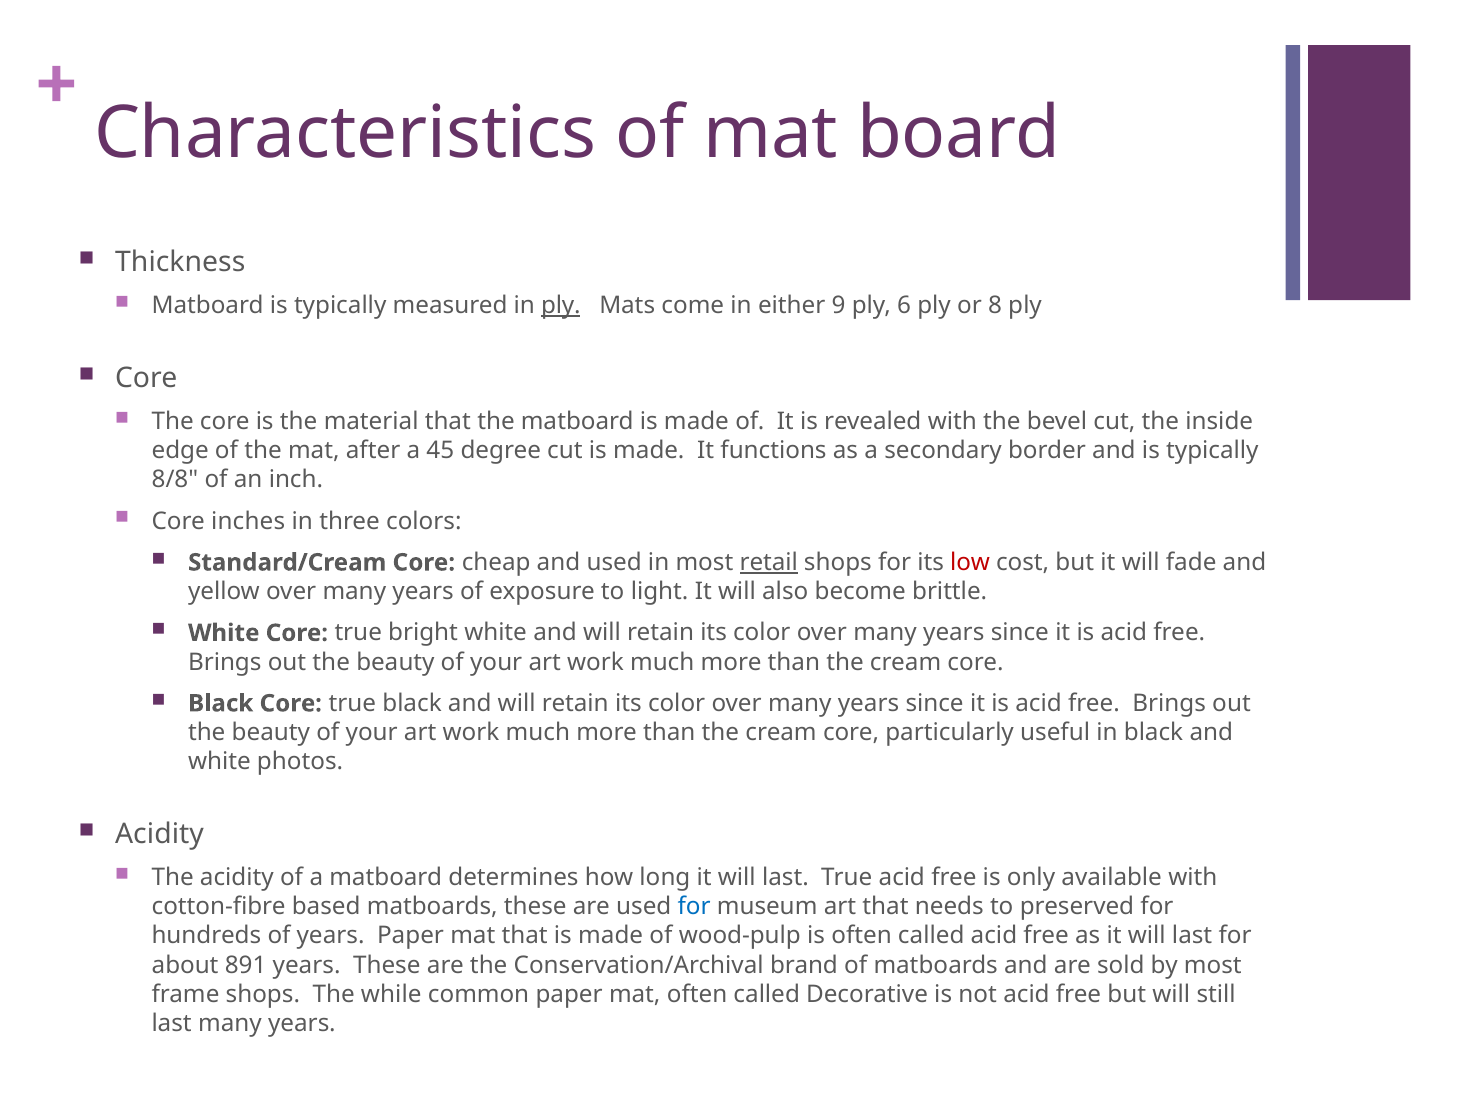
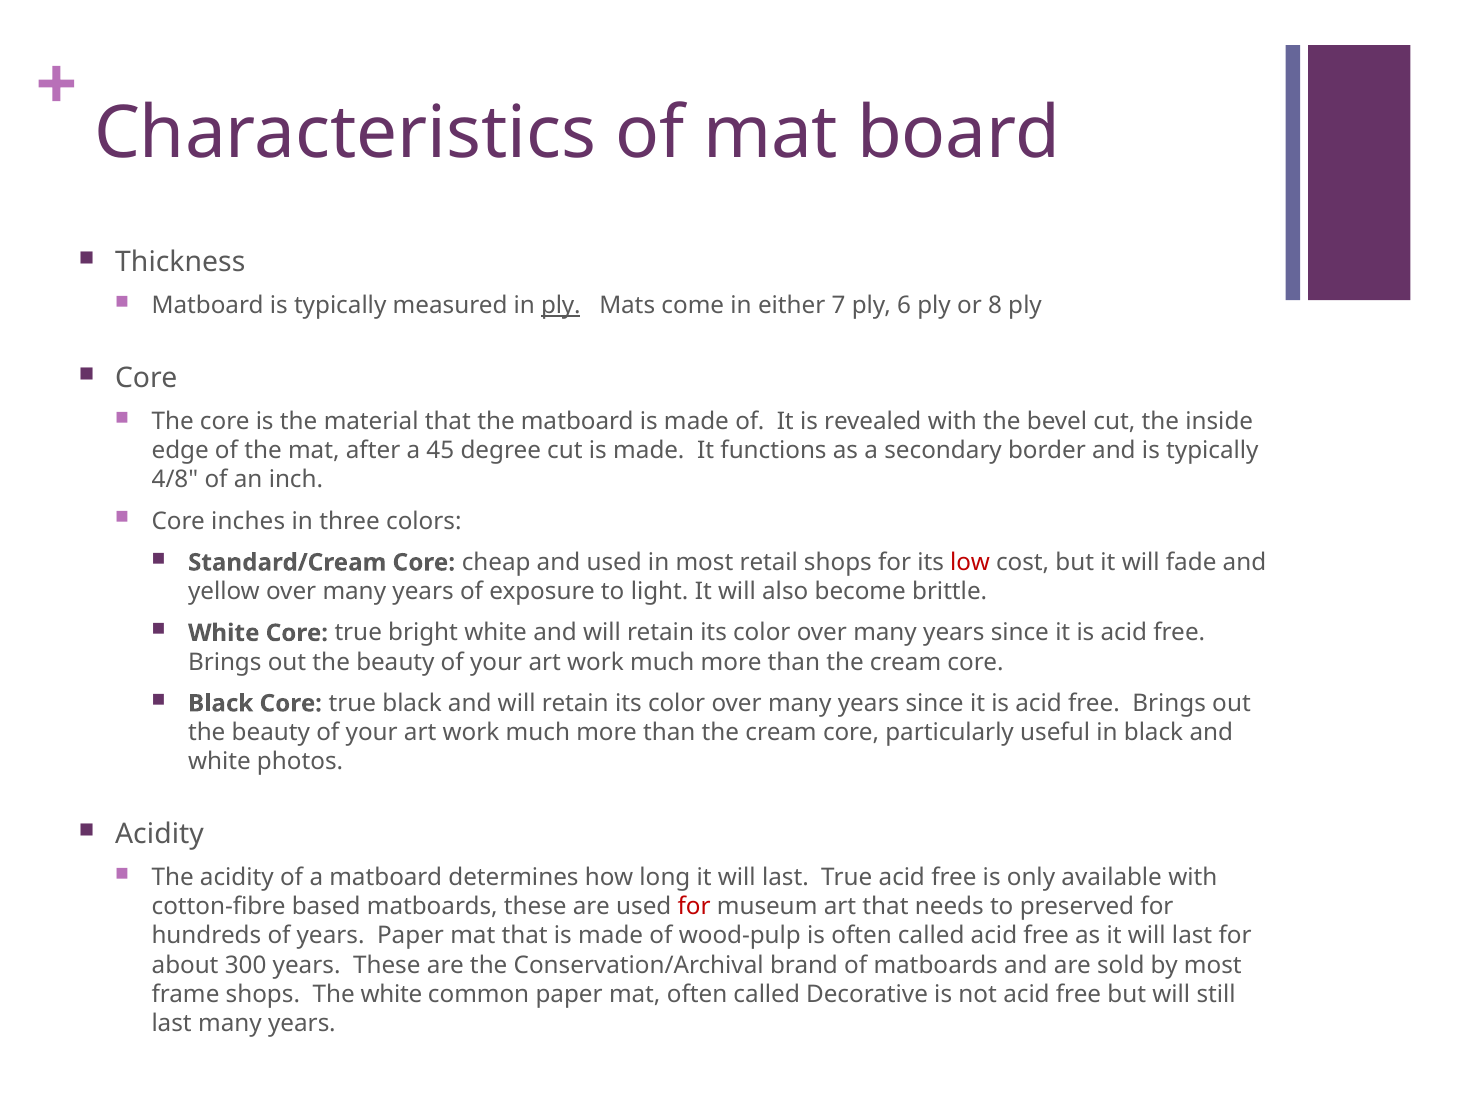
9: 9 -> 7
8/8: 8/8 -> 4/8
retail underline: present -> none
for at (694, 907) colour: blue -> red
891: 891 -> 300
The while: while -> white
